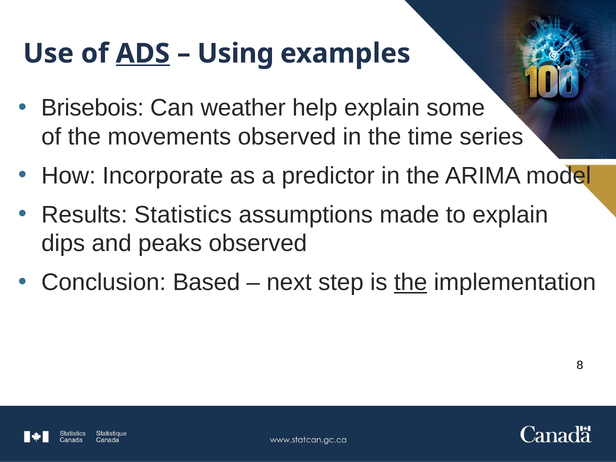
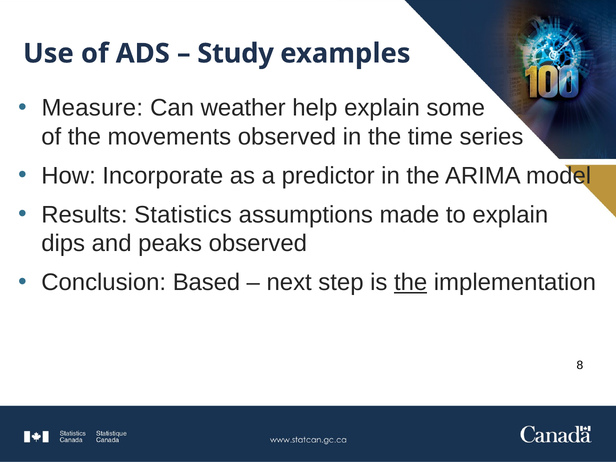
ADS underline: present -> none
Using: Using -> Study
Brisebois: Brisebois -> Measure
